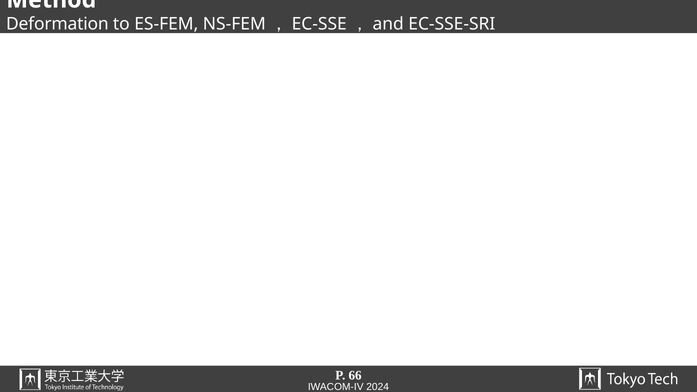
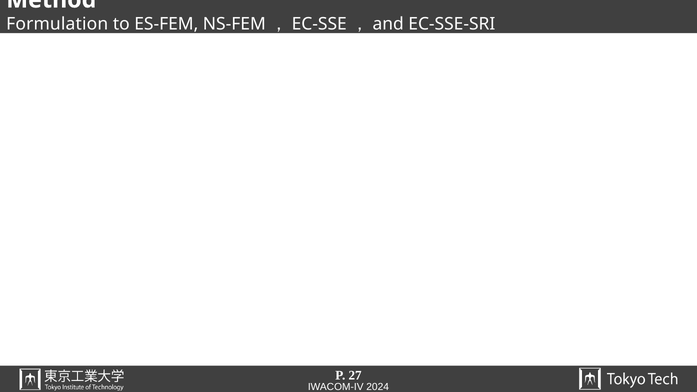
Deformation: Deformation -> Formulation
66: 66 -> 27
